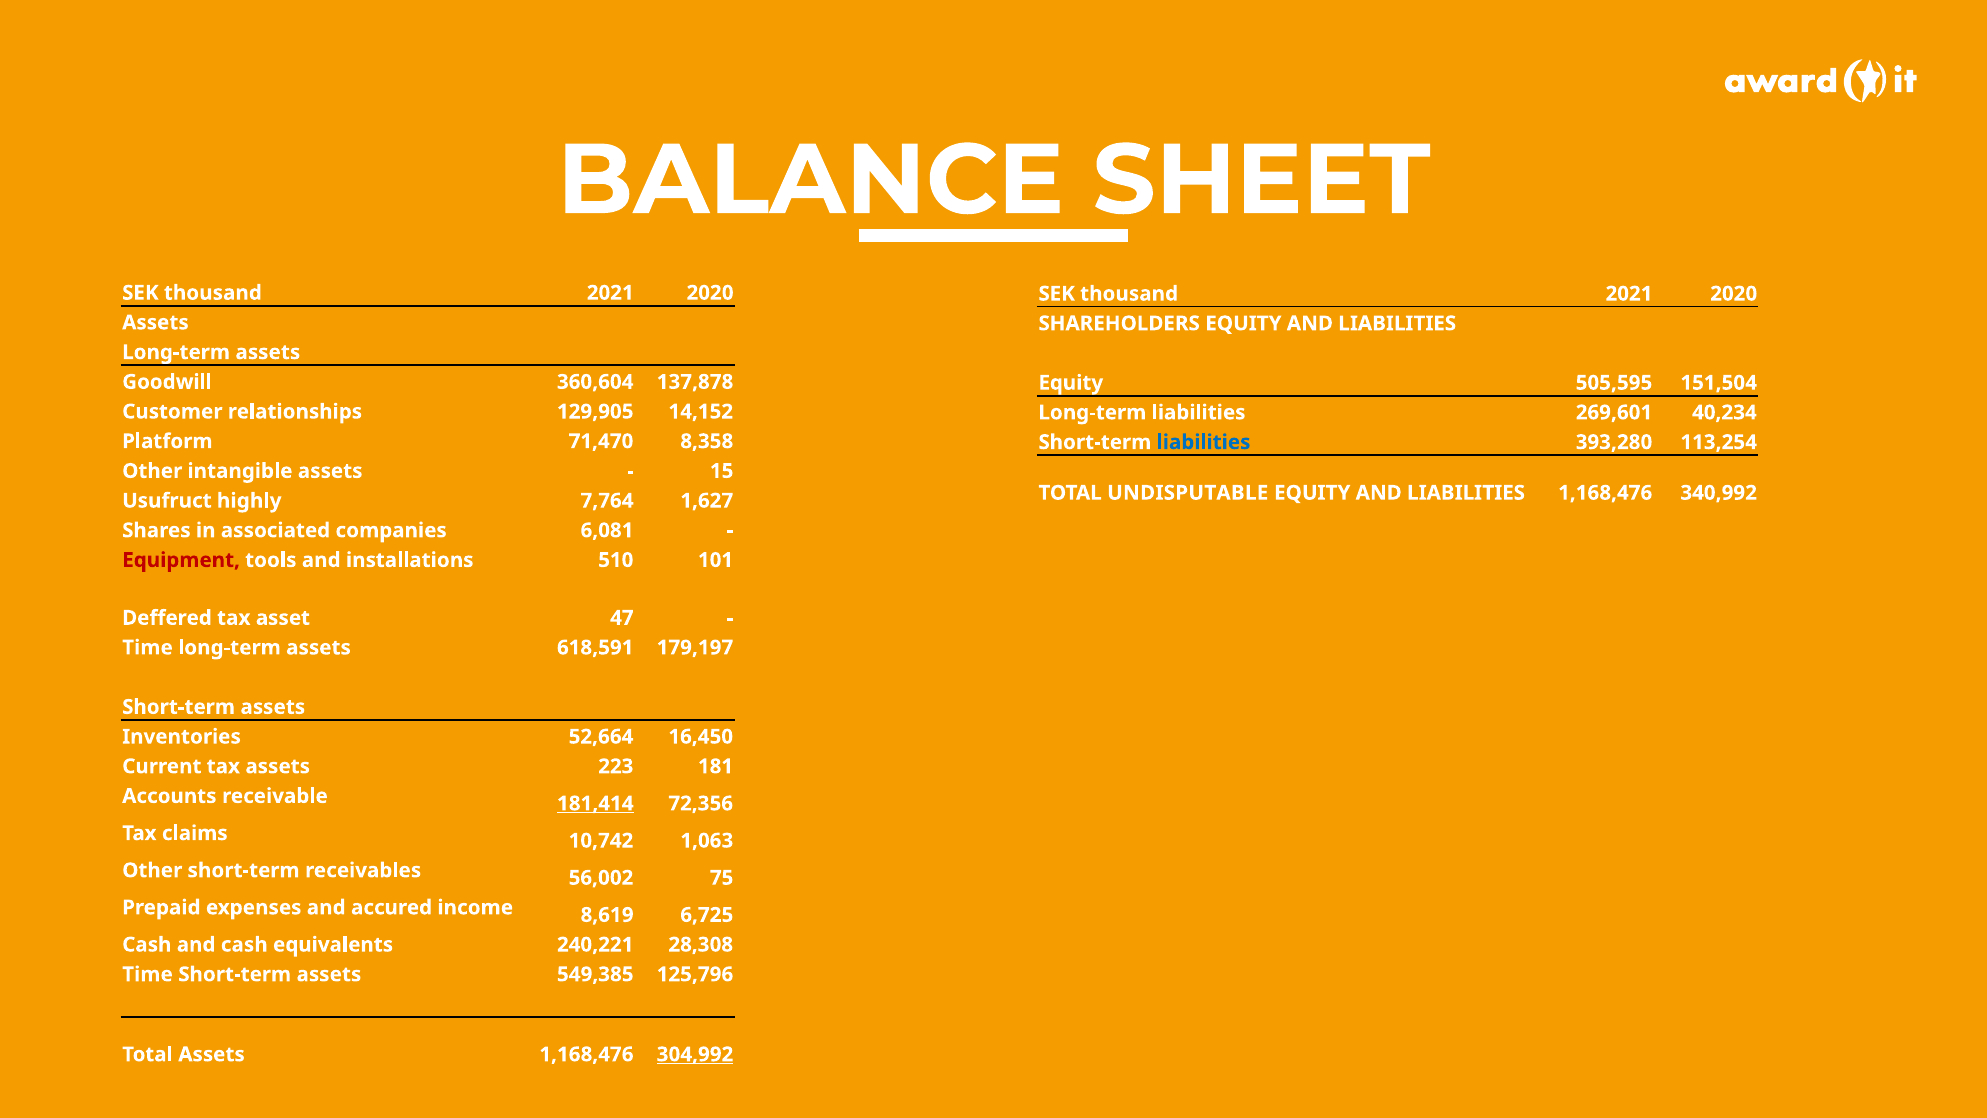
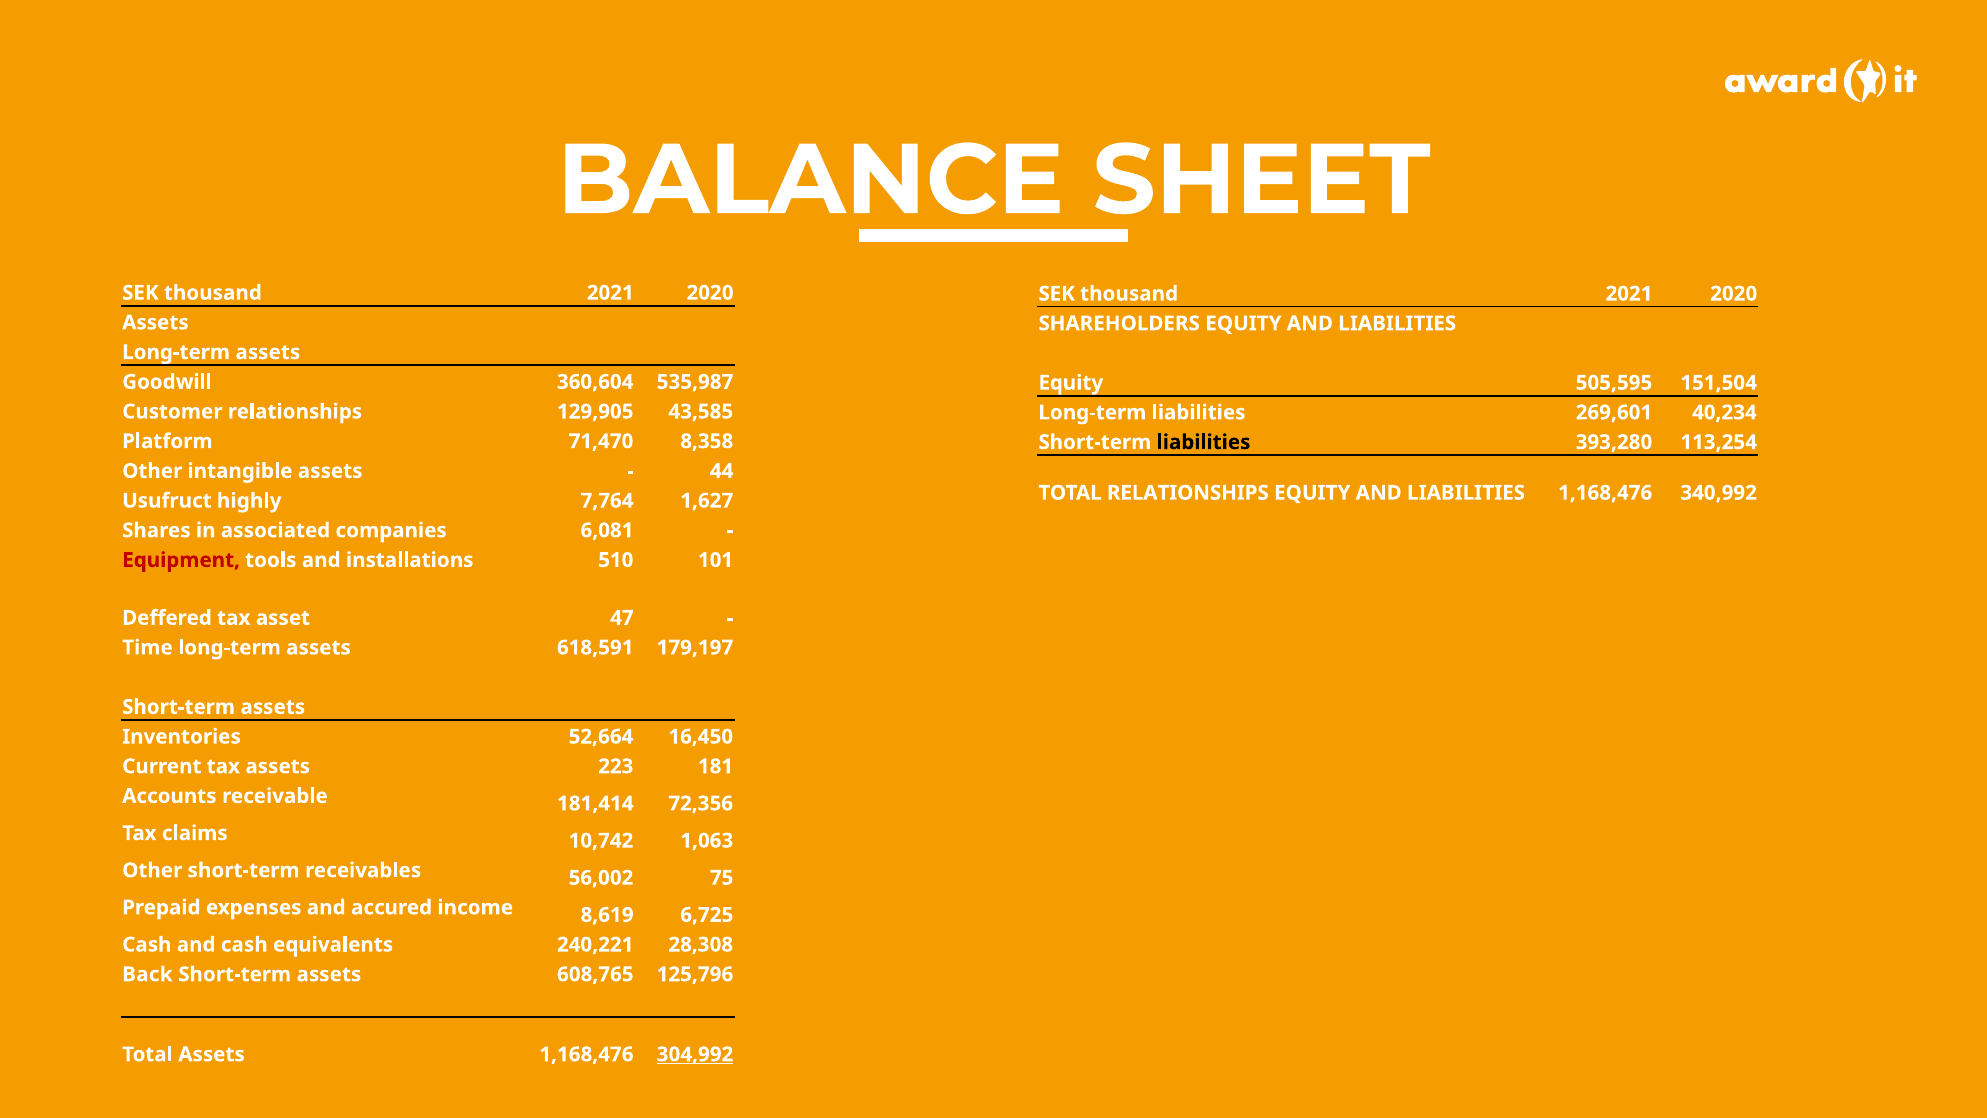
137,878: 137,878 -> 535,987
14,152: 14,152 -> 43,585
liabilities at (1204, 442) colour: blue -> black
15: 15 -> 44
TOTAL UNDISPUTABLE: UNDISPUTABLE -> RELATIONSHIPS
181,414 underline: present -> none
Time at (147, 974): Time -> Back
549,385: 549,385 -> 608,765
